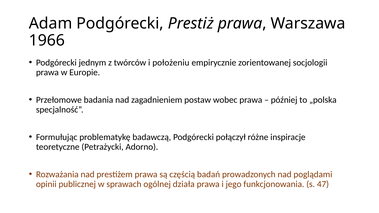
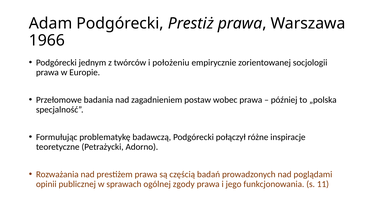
działa: działa -> zgody
47: 47 -> 11
